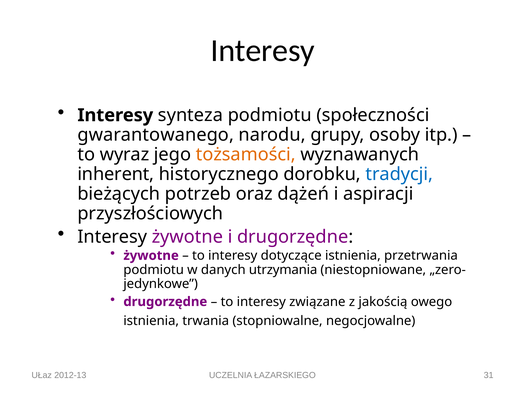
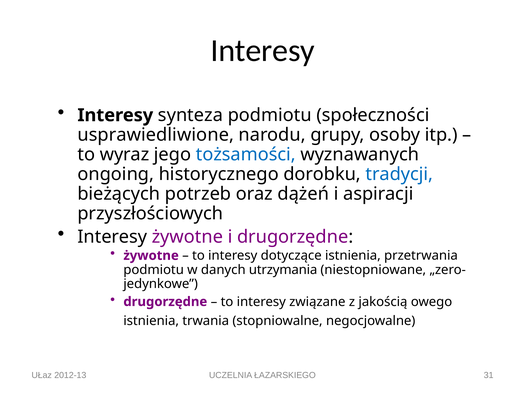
gwarantowanego: gwarantowanego -> usprawiedliwione
tożsamości colour: orange -> blue
inherent: inherent -> ongoing
